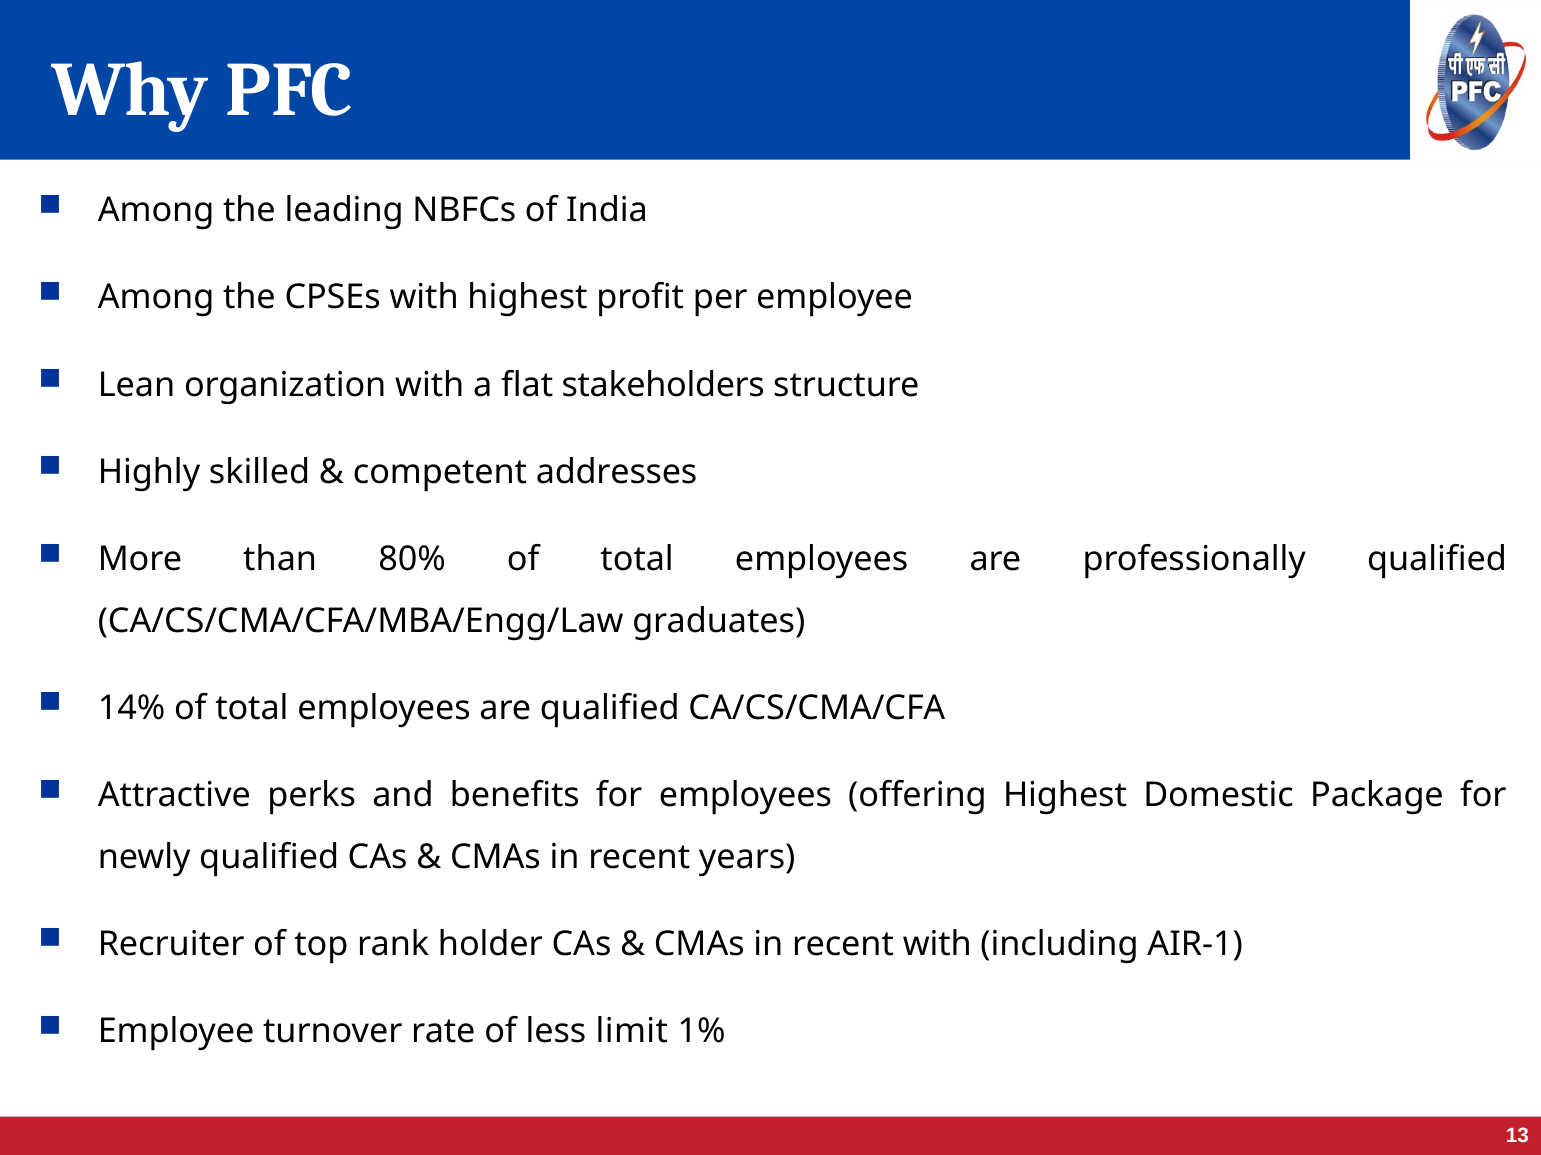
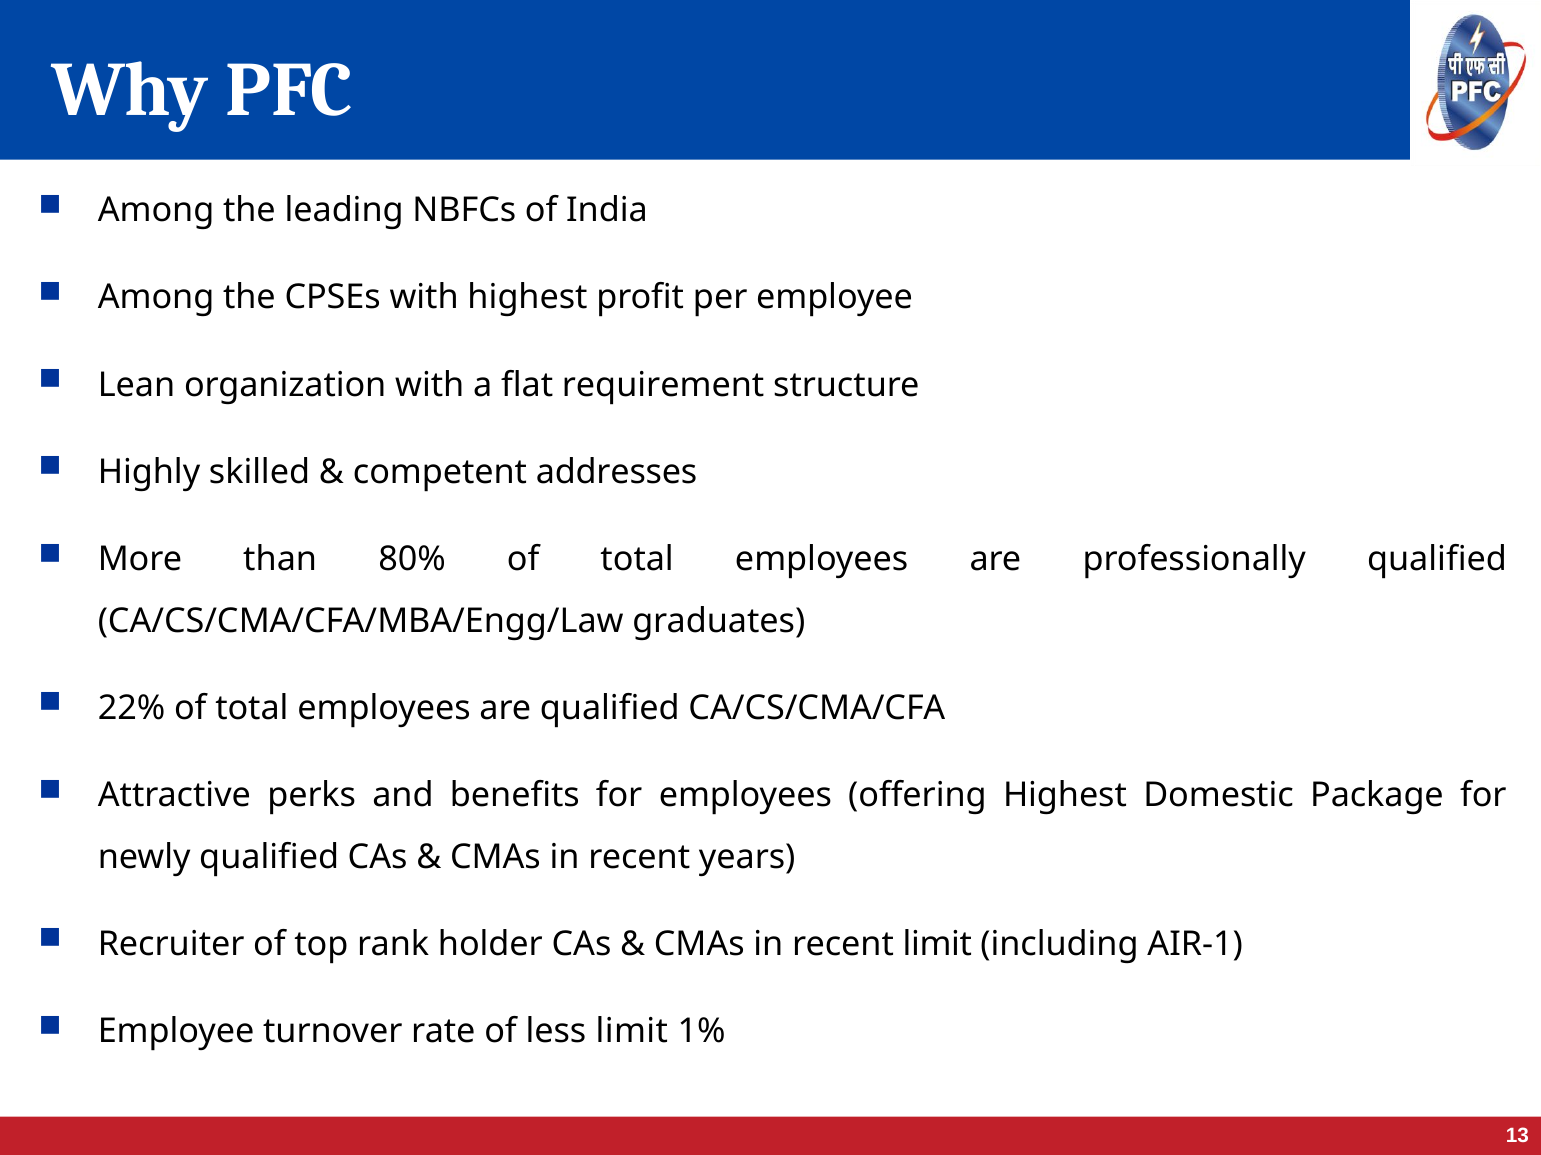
stakeholders: stakeholders -> requirement
14%: 14% -> 22%
recent with: with -> limit
